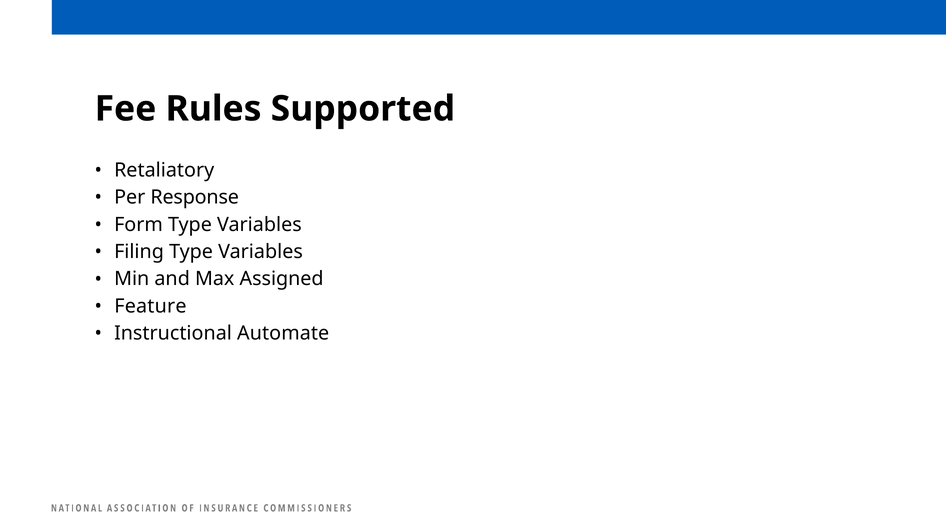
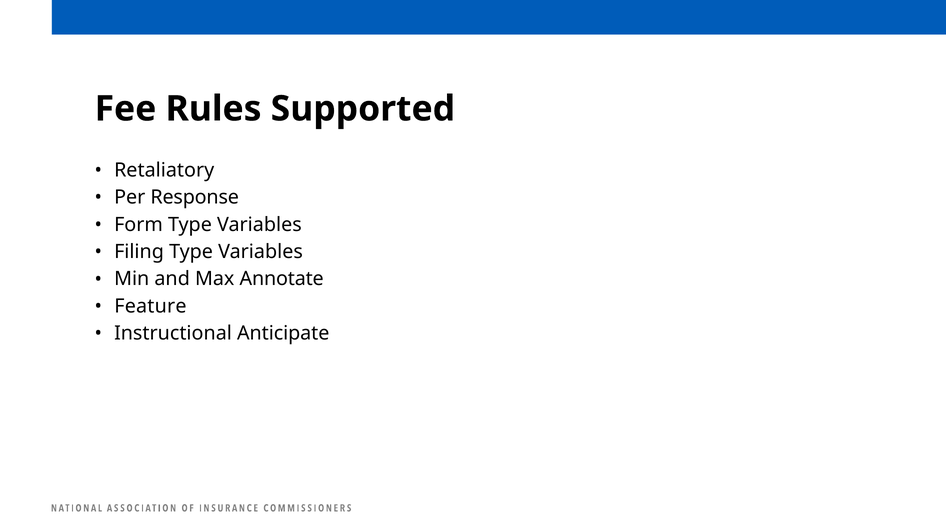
Assigned: Assigned -> Annotate
Automate: Automate -> Anticipate
